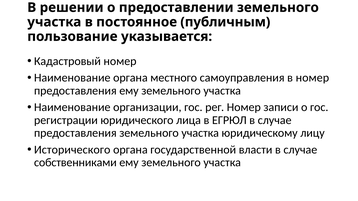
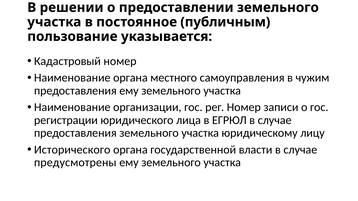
в номер: номер -> чужим
собственниками: собственниками -> предусмотрены
